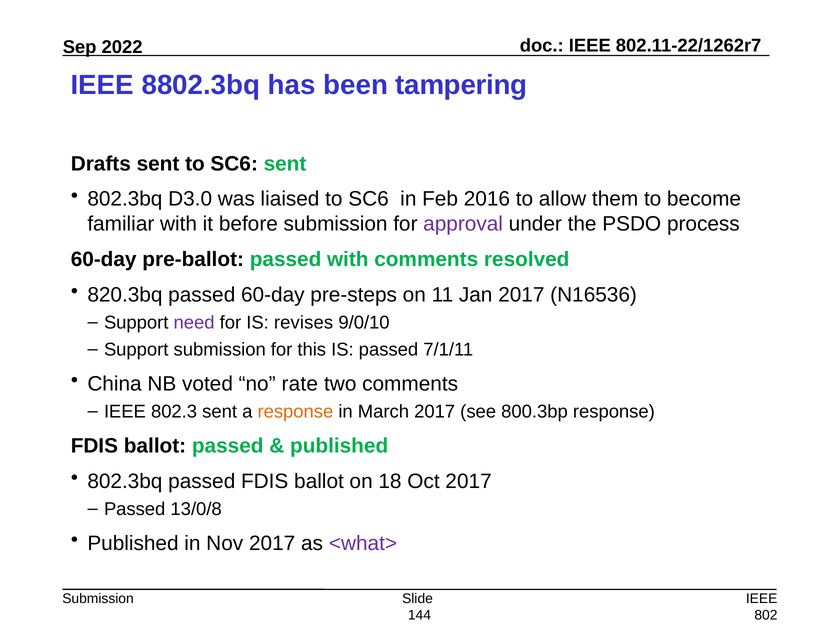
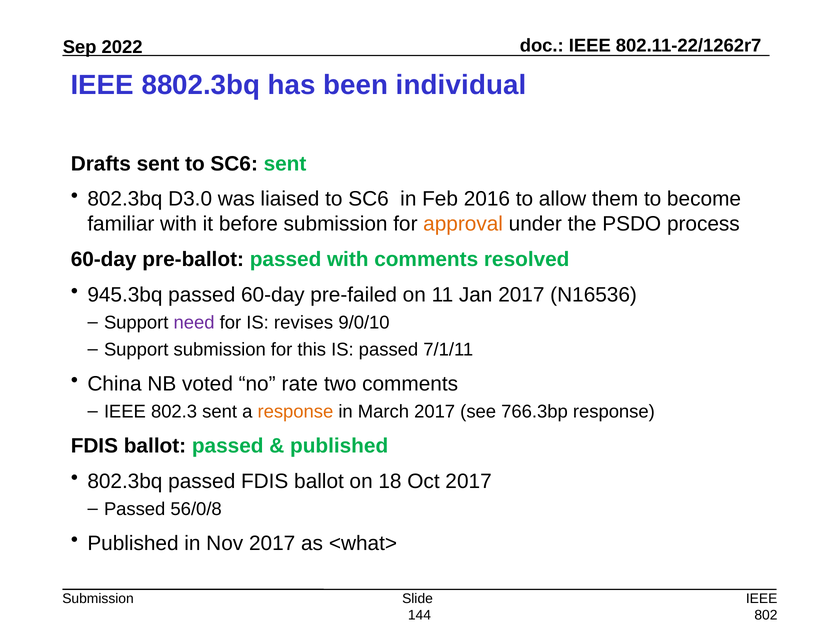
tampering: tampering -> individual
approval colour: purple -> orange
820.3bq: 820.3bq -> 945.3bq
pre-steps: pre-steps -> pre-failed
800.3bp: 800.3bp -> 766.3bp
13/0/8: 13/0/8 -> 56/0/8
<what> colour: purple -> black
